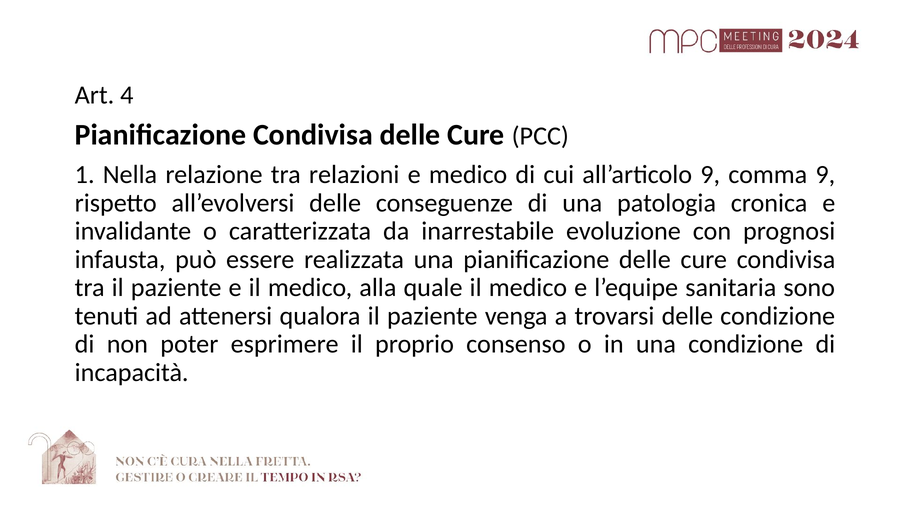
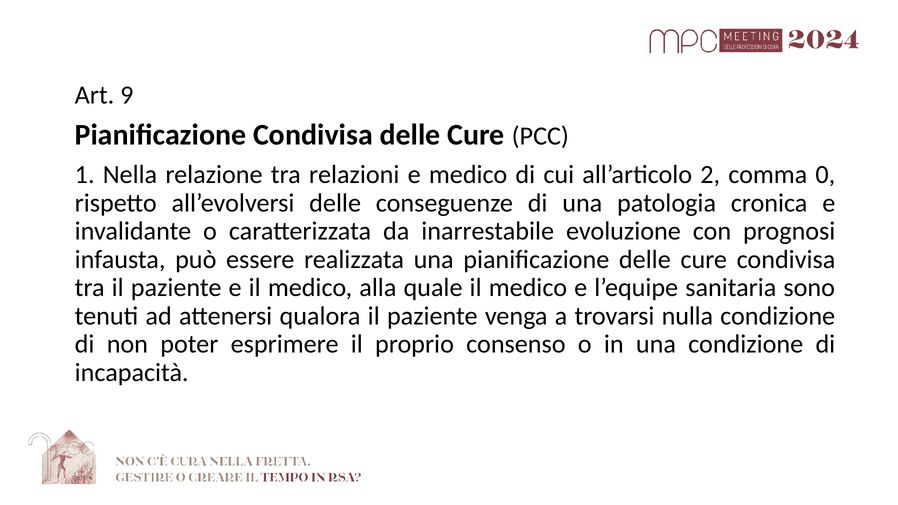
4: 4 -> 9
all’articolo 9: 9 -> 2
comma 9: 9 -> 0
trovarsi delle: delle -> nulla
